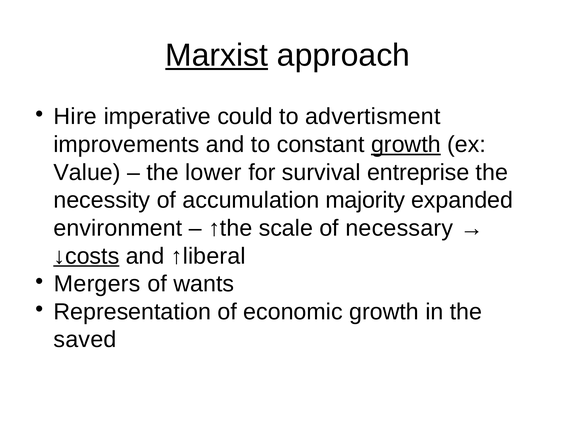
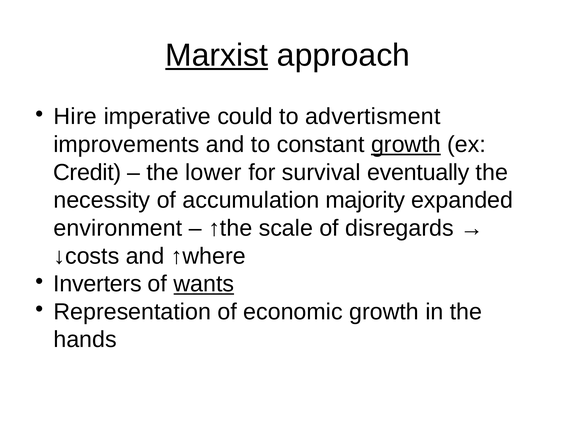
Value: Value -> Credit
entreprise: entreprise -> eventually
necessary: necessary -> disregards
↓costs underline: present -> none
↑liberal: ↑liberal -> ↑where
Mergers: Mergers -> Inverters
wants underline: none -> present
saved: saved -> hands
